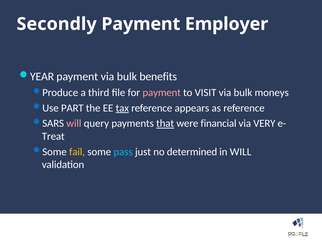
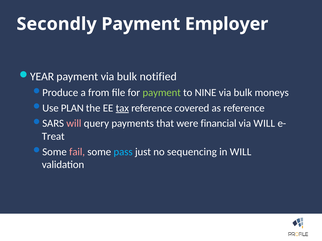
benefits: benefits -> notified
third: third -> from
payment at (162, 93) colour: pink -> light green
VISIT: VISIT -> NINE
PART: PART -> PLAN
appears: appears -> covered
that underline: present -> none
via VERY: VERY -> WILL
fail colour: yellow -> pink
determined: determined -> sequencing
